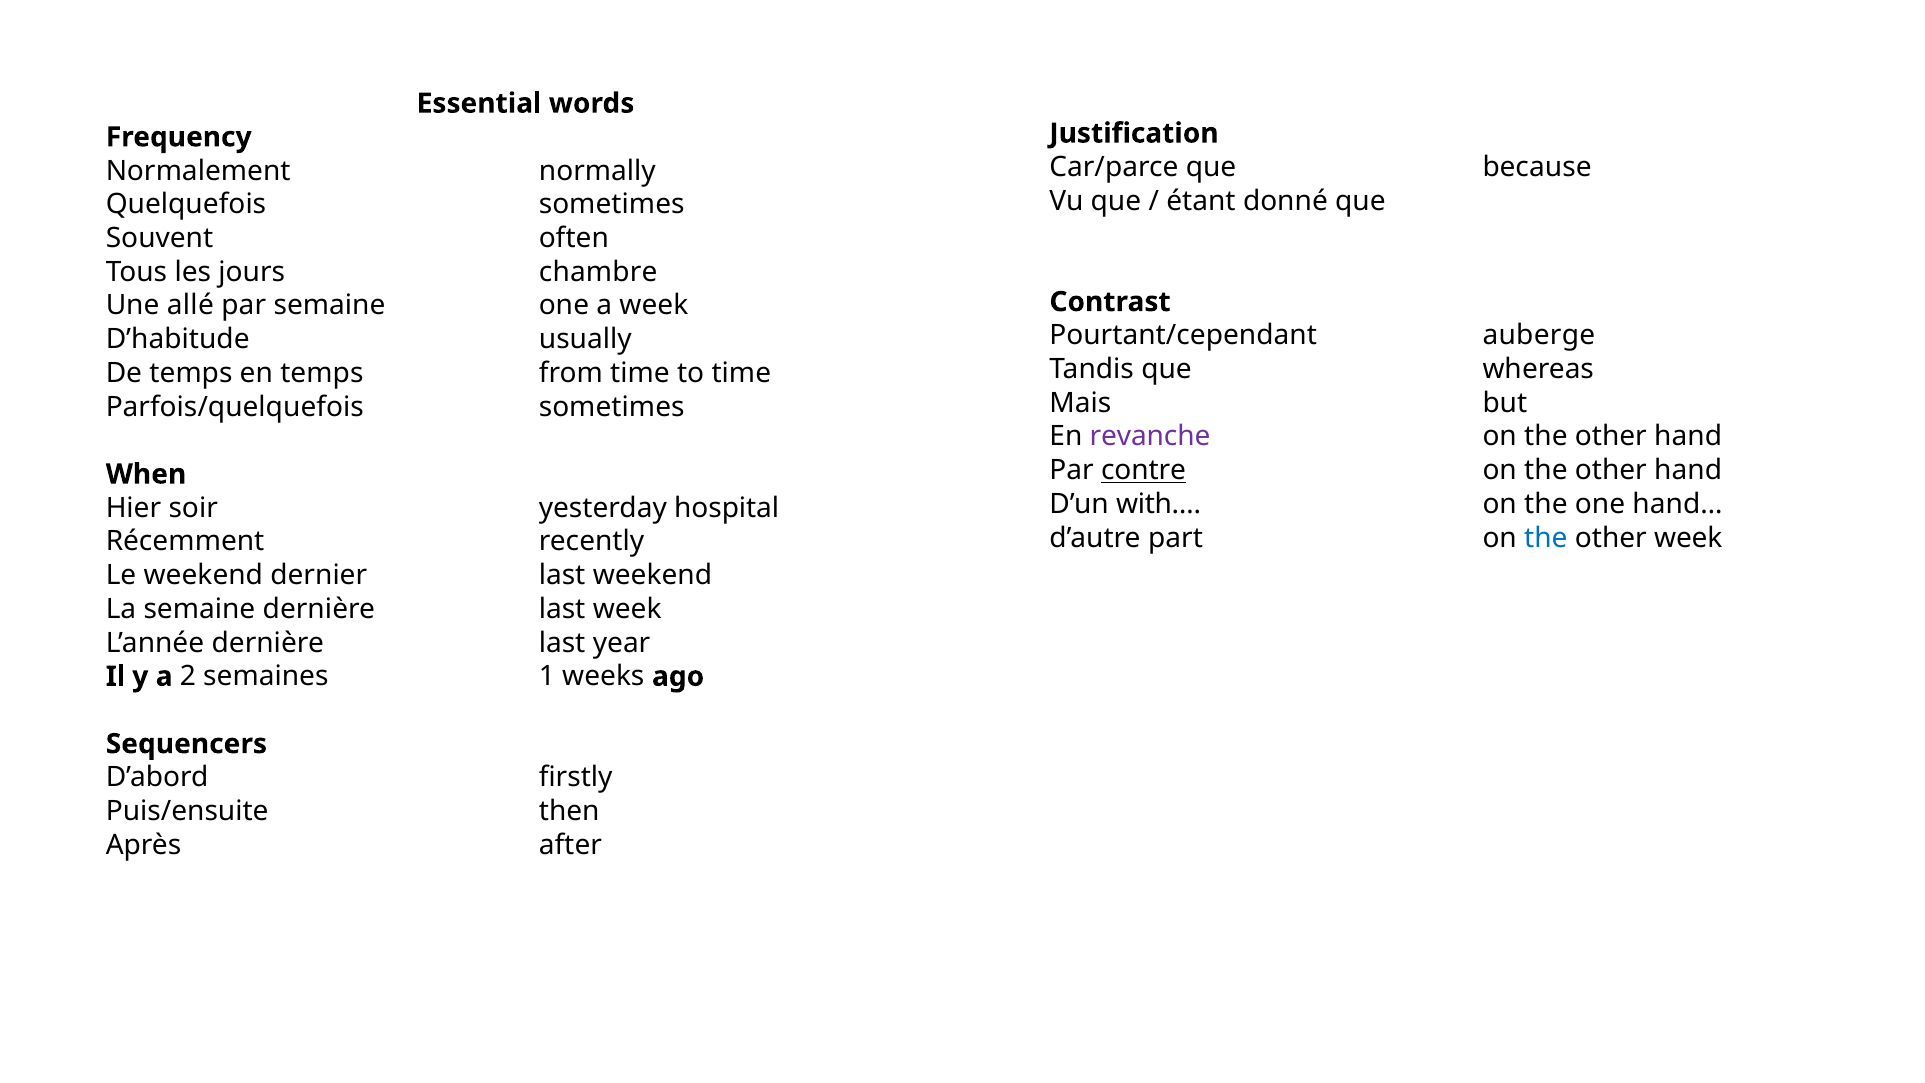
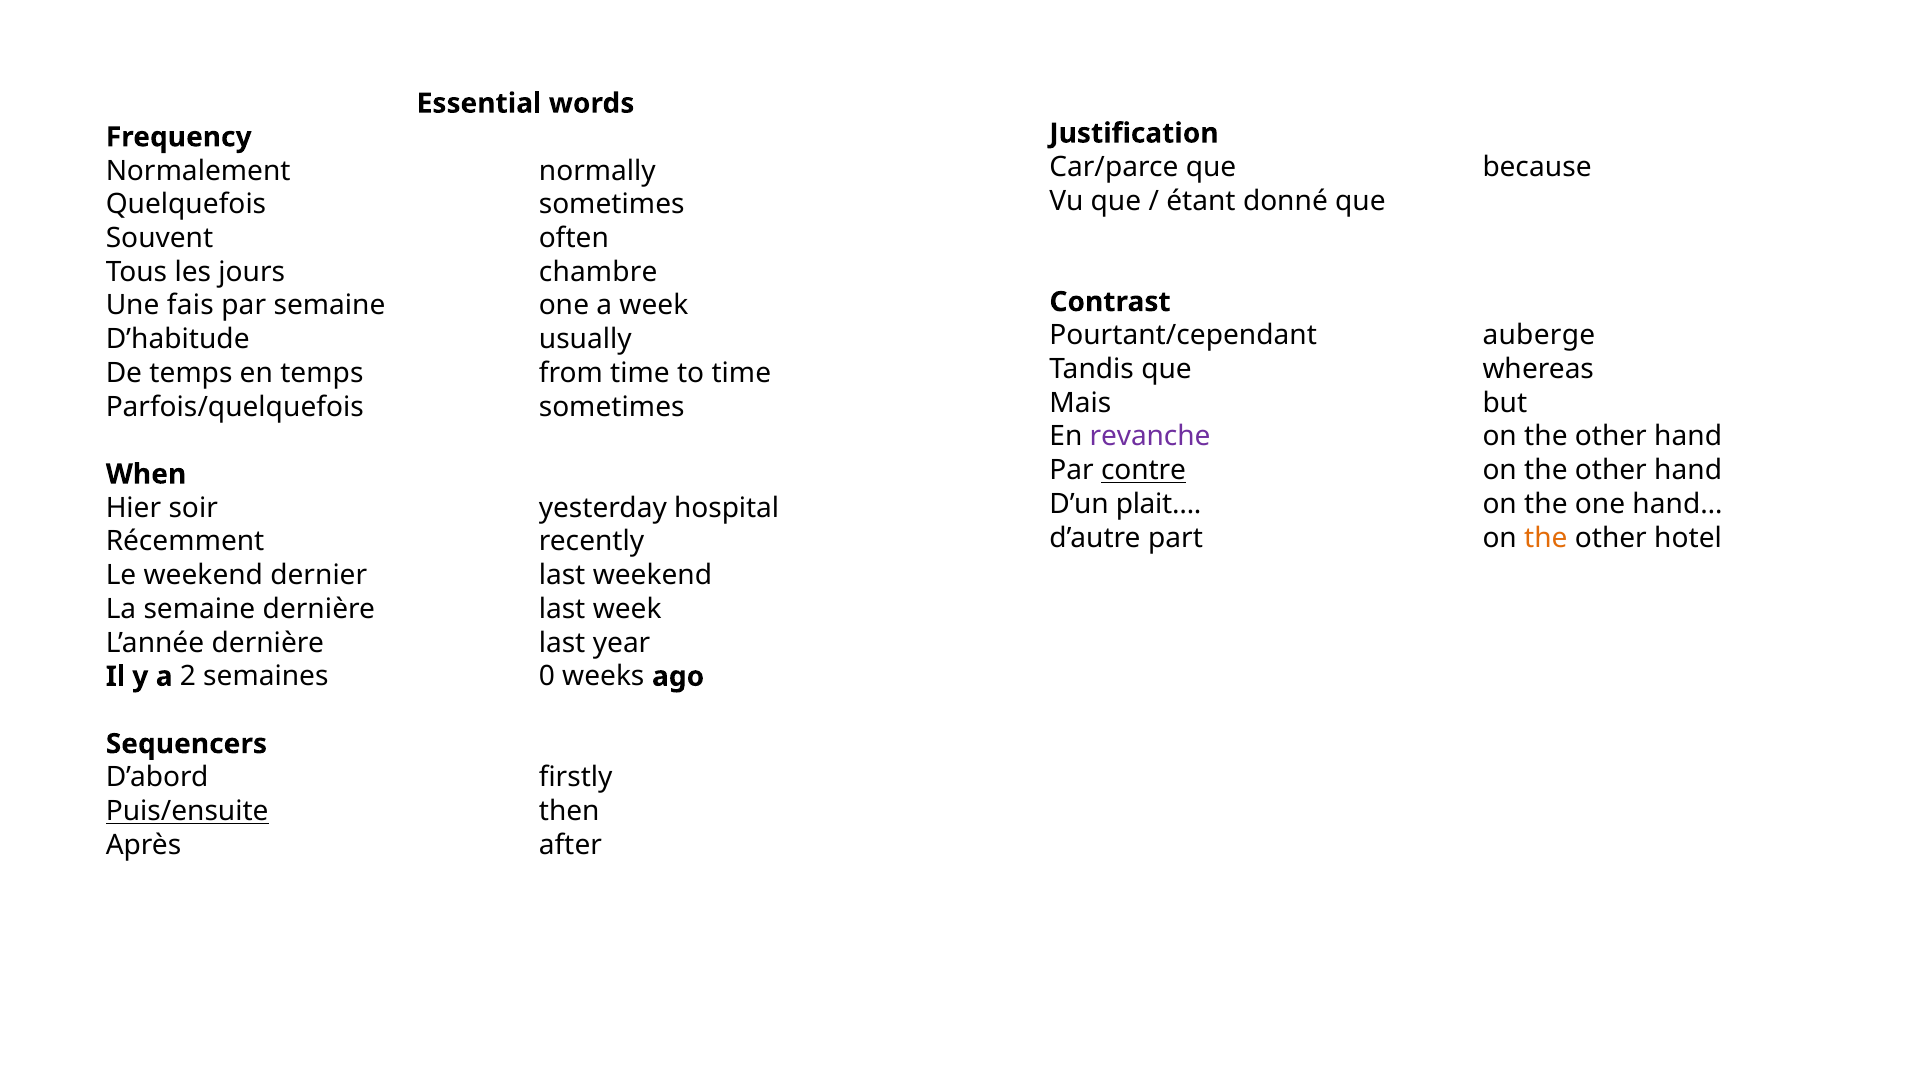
allé: allé -> fais
with…: with… -> plait…
the at (1546, 538) colour: blue -> orange
other week: week -> hotel
1: 1 -> 0
Puis/ensuite underline: none -> present
